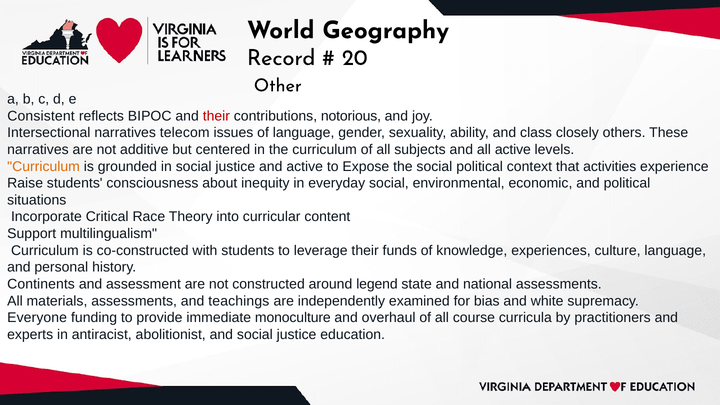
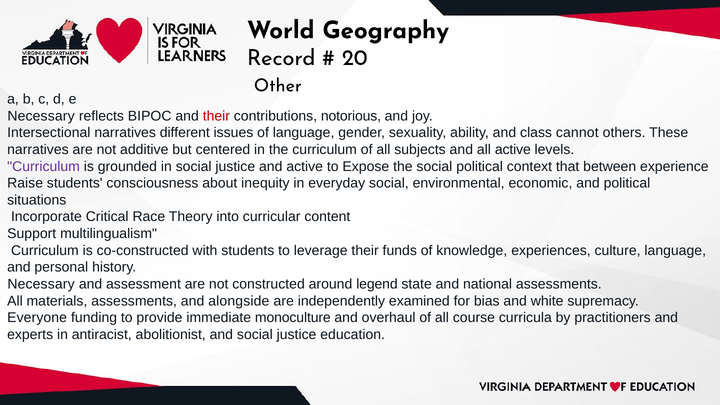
Consistent at (41, 116): Consistent -> Necessary
telecom: telecom -> different
closely: closely -> cannot
Curriculum at (44, 166) colour: orange -> purple
activities: activities -> between
Continents at (41, 284): Continents -> Necessary
teachings: teachings -> alongside
